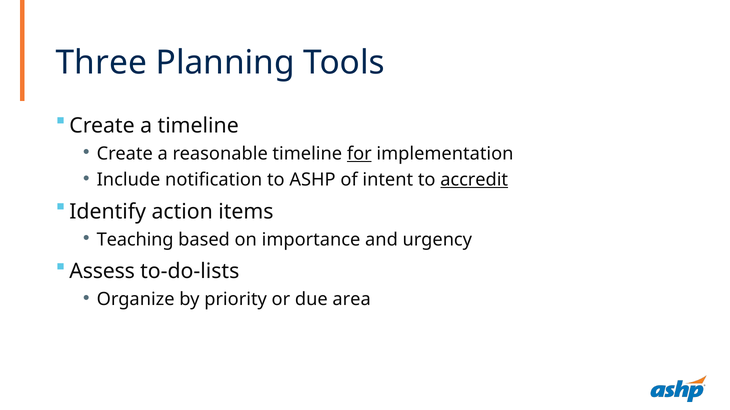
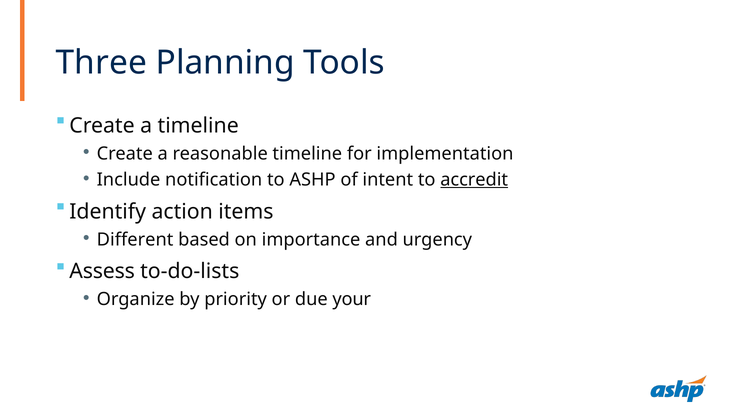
for underline: present -> none
Teaching: Teaching -> Different
area: area -> your
